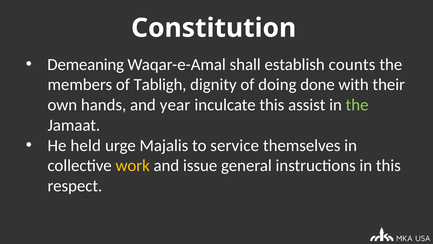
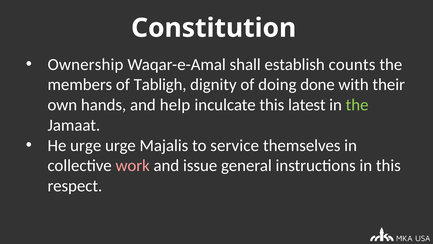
Demeaning: Demeaning -> Ownership
year: year -> help
assist: assist -> latest
He held: held -> urge
work colour: yellow -> pink
